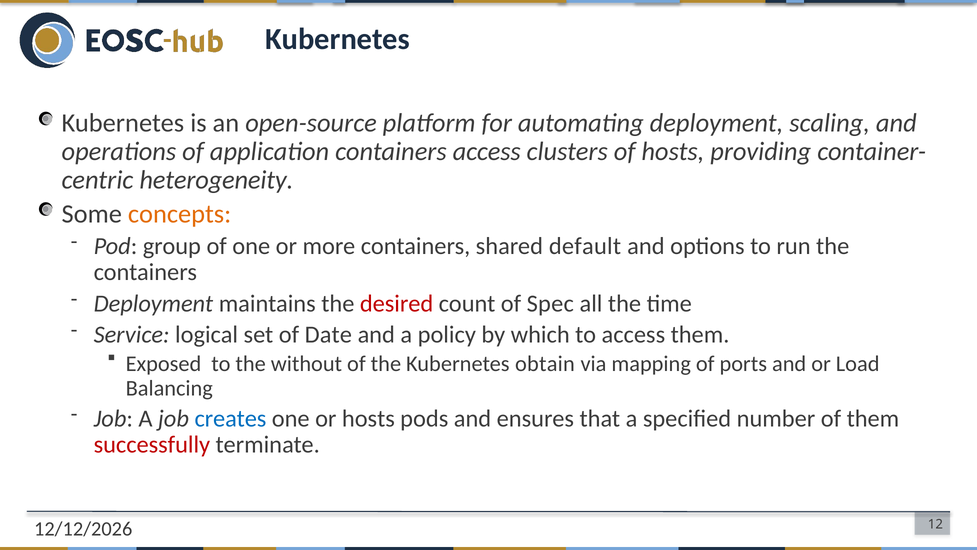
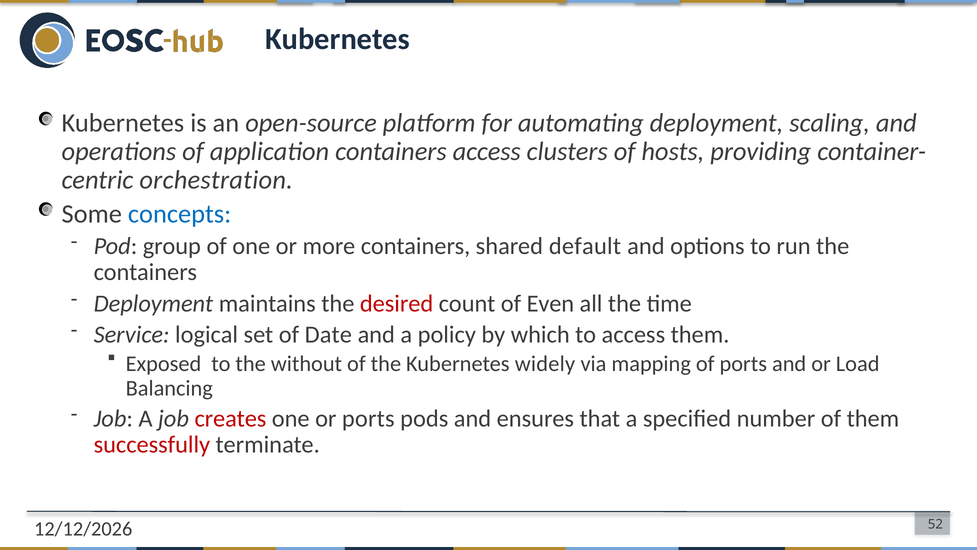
heterogeneity: heterogeneity -> orchestration
concepts colour: orange -> blue
Spec: Spec -> Even
obtain: obtain -> widely
creates colour: blue -> red
or hosts: hosts -> ports
12: 12 -> 52
